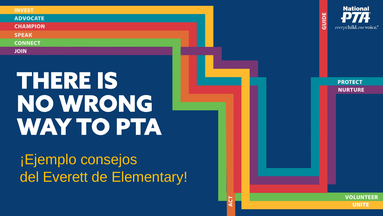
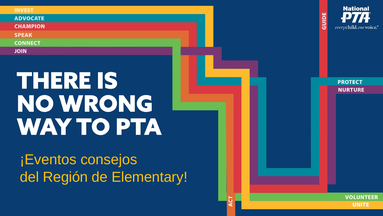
¡Ejemplo: ¡Ejemplo -> ¡Eventos
Everett: Everett -> Región
